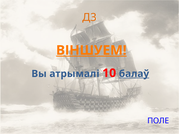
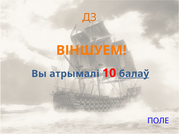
ВІНШУЕМ underline: present -> none
